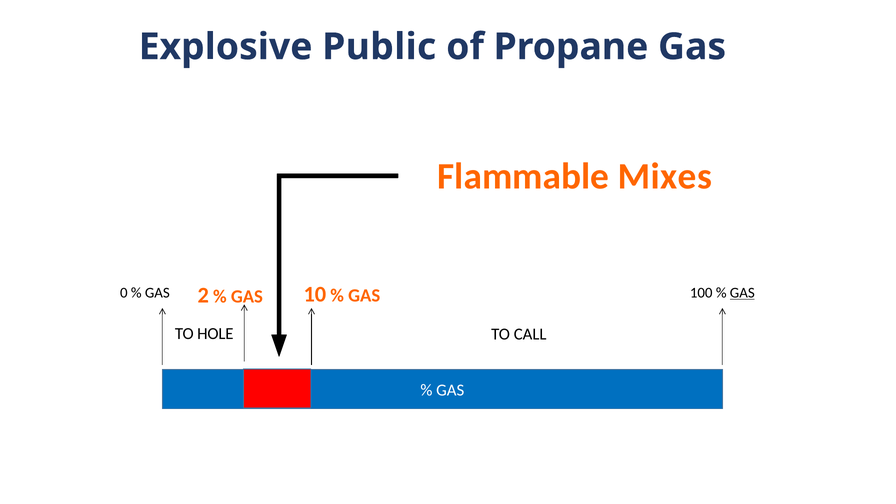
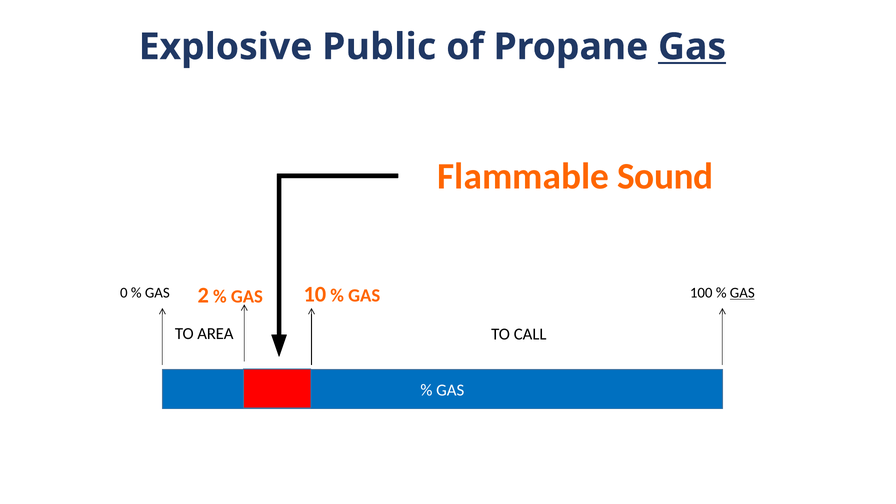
Gas at (692, 47) underline: none -> present
Mixes: Mixes -> Sound
HOLE: HOLE -> AREA
